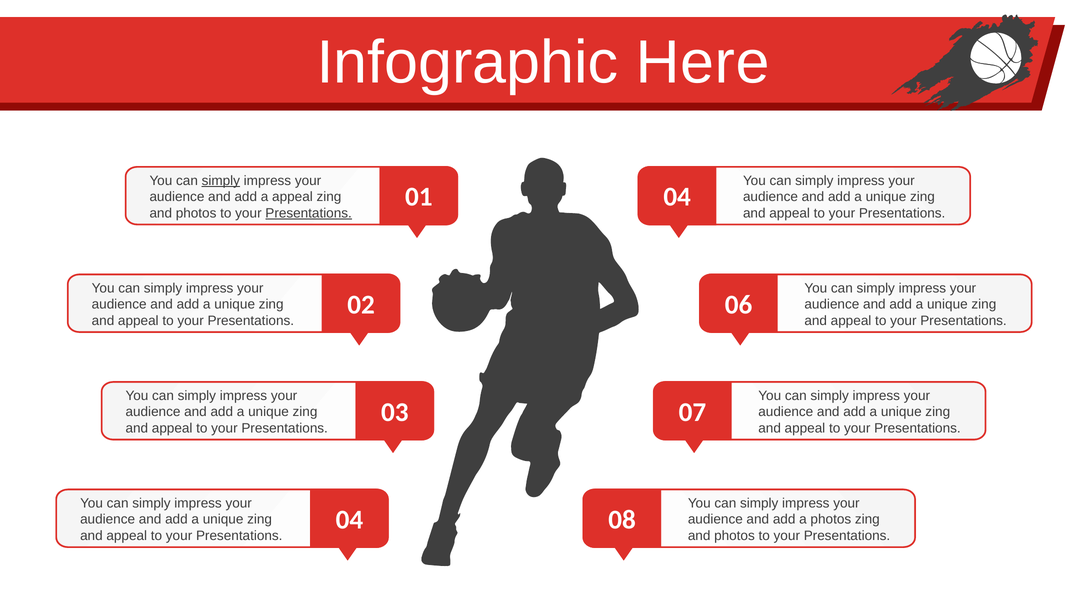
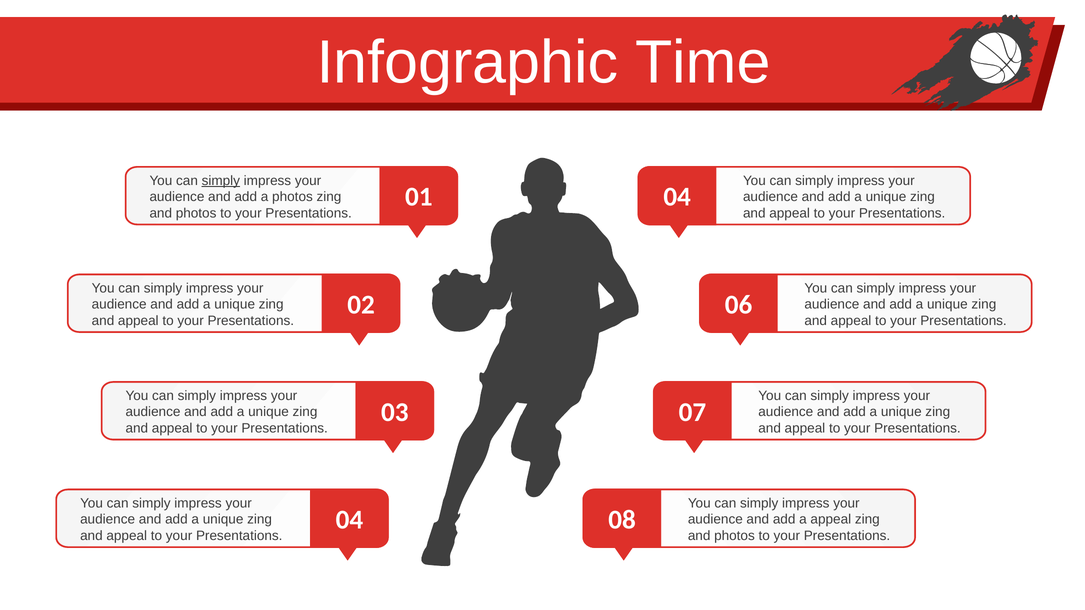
Here: Here -> Time
a appeal: appeal -> photos
Presentations at (309, 213) underline: present -> none
a photos: photos -> appeal
